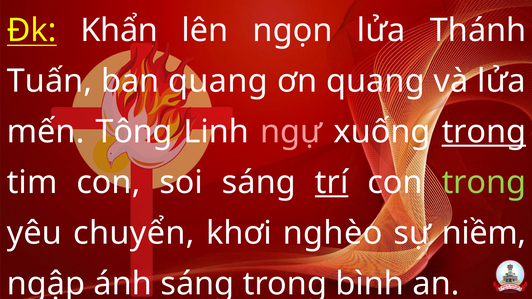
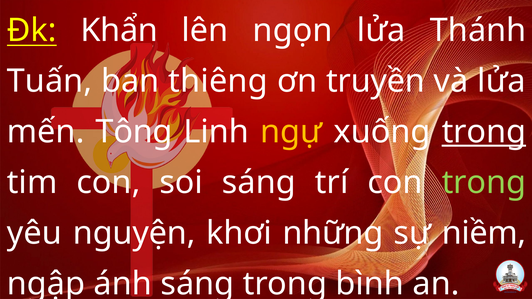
ban quang: quang -> thiêng
ơn quang: quang -> truyền
ngự colour: pink -> yellow
trí underline: present -> none
chuyển: chuyển -> nguyện
nghèo: nghèo -> những
